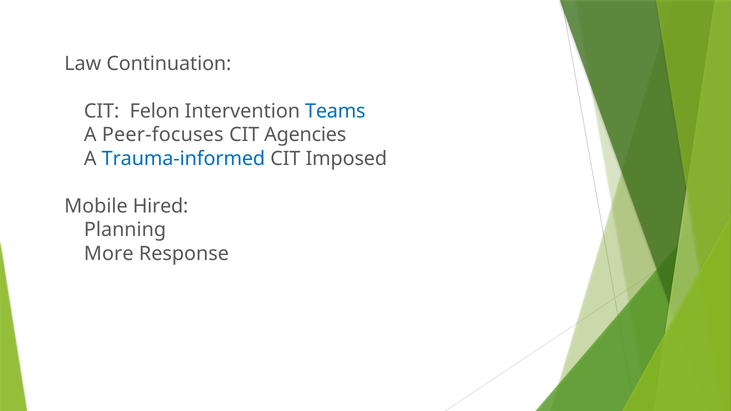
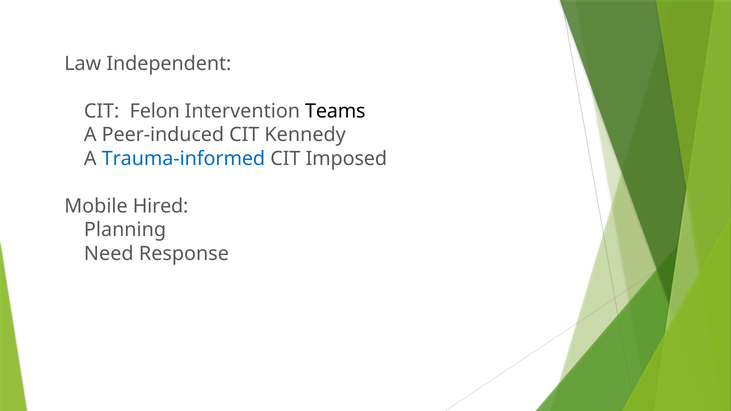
Continuation: Continuation -> Independent
Teams colour: blue -> black
Peer-focuses: Peer-focuses -> Peer-induced
Agencies: Agencies -> Kennedy
More: More -> Need
